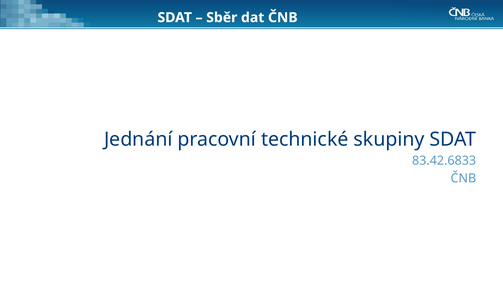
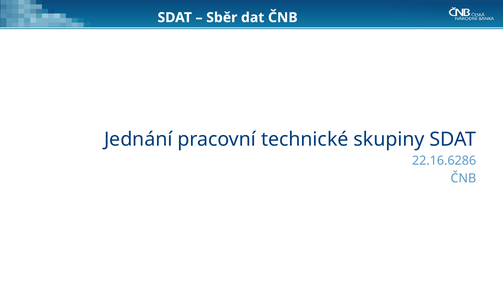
83.42.6833: 83.42.6833 -> 22.16.6286
